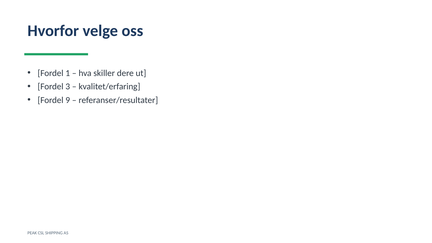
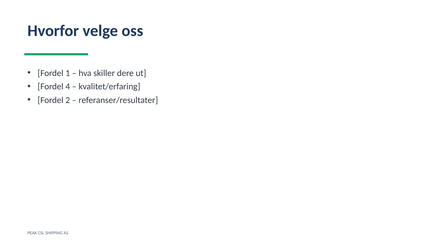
3: 3 -> 4
9: 9 -> 2
